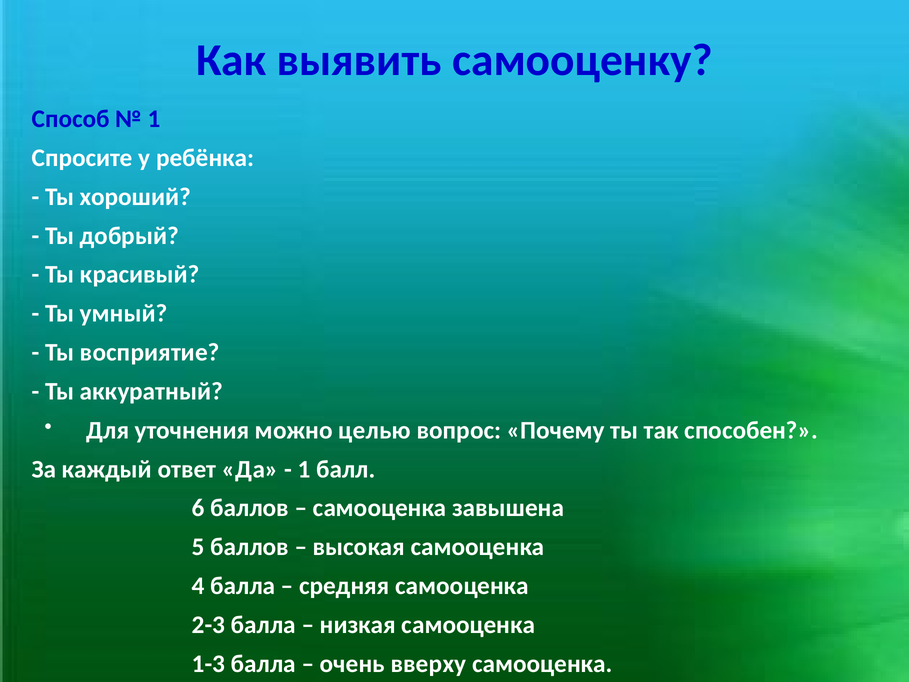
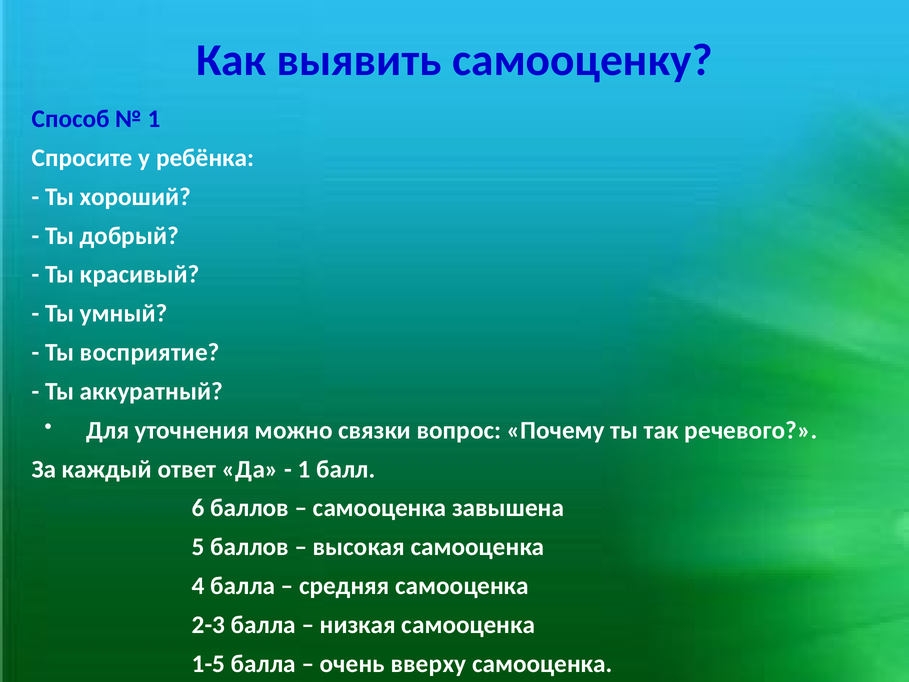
целью: целью -> связки
способен: способен -> речевого
1-3: 1-3 -> 1-5
